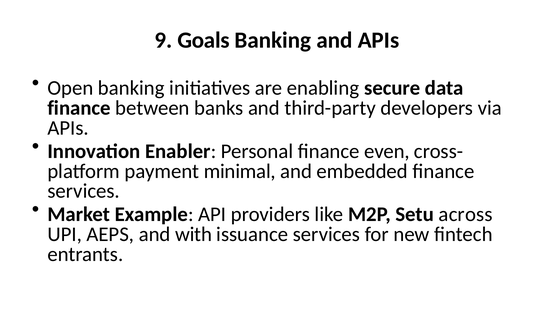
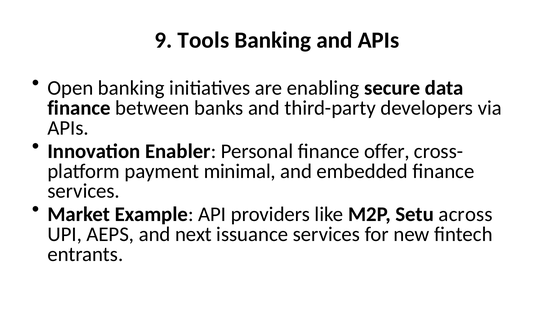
Goals: Goals -> Tools
even: even -> offer
with: with -> next
